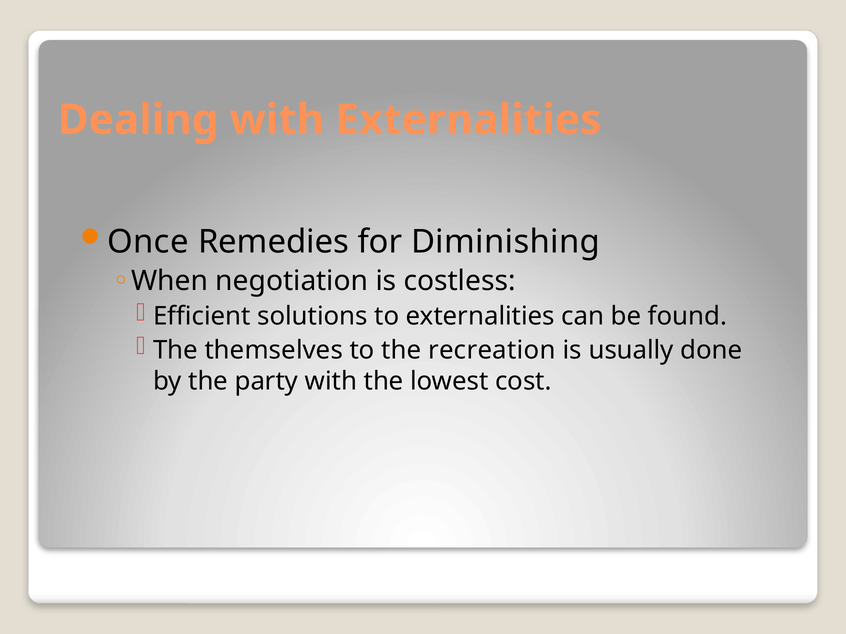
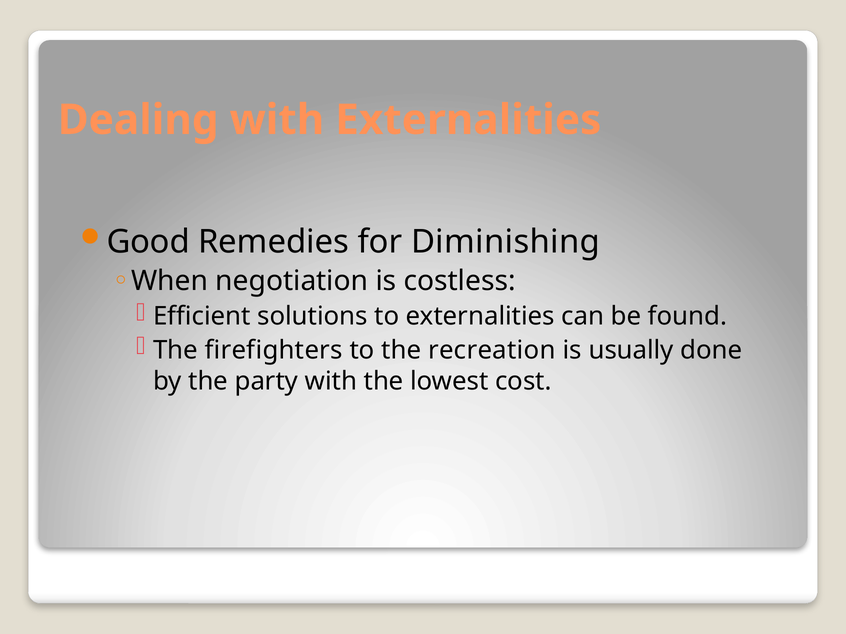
Once: Once -> Good
themselves: themselves -> firefighters
